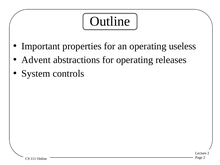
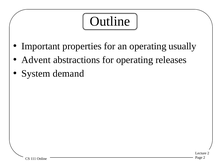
useless: useless -> usually
controls: controls -> demand
